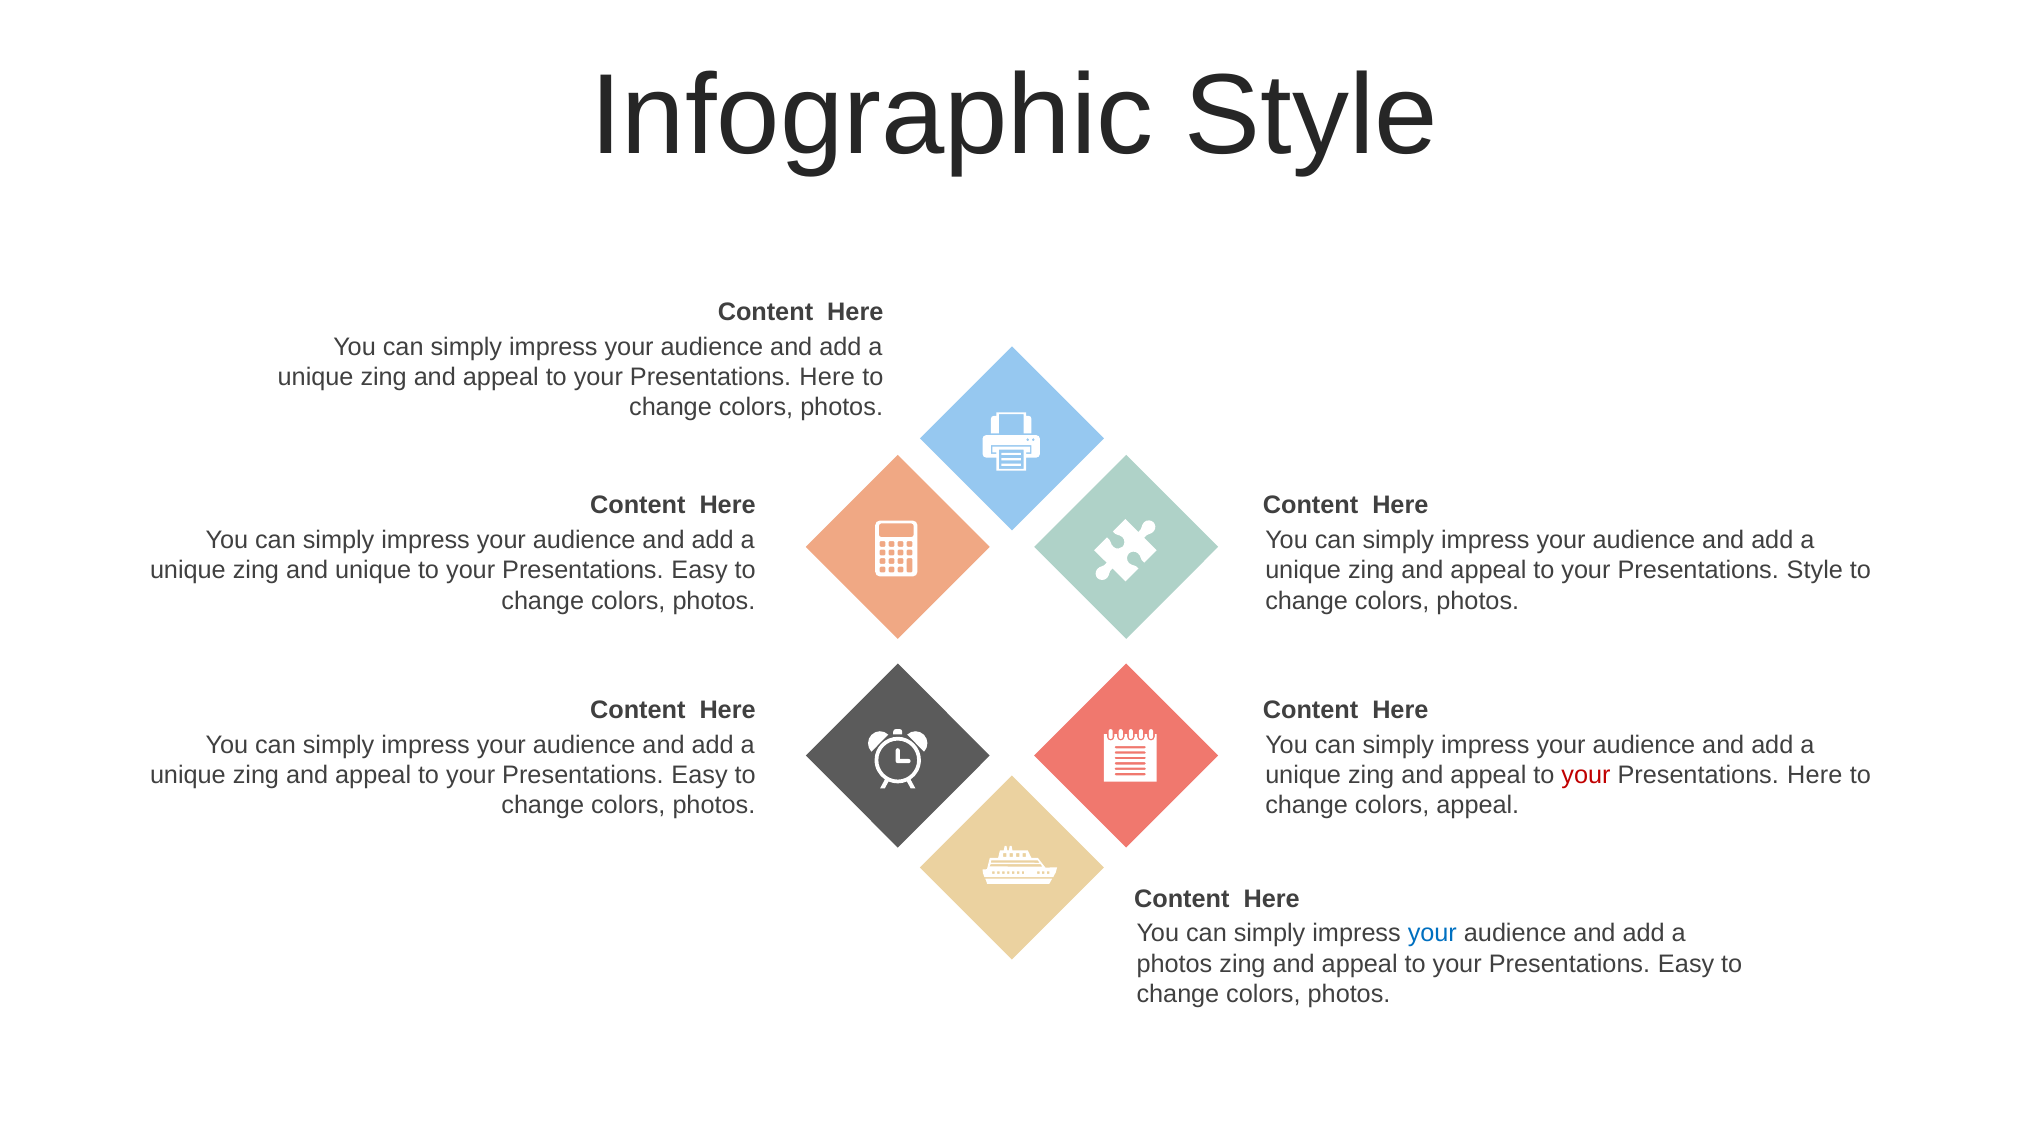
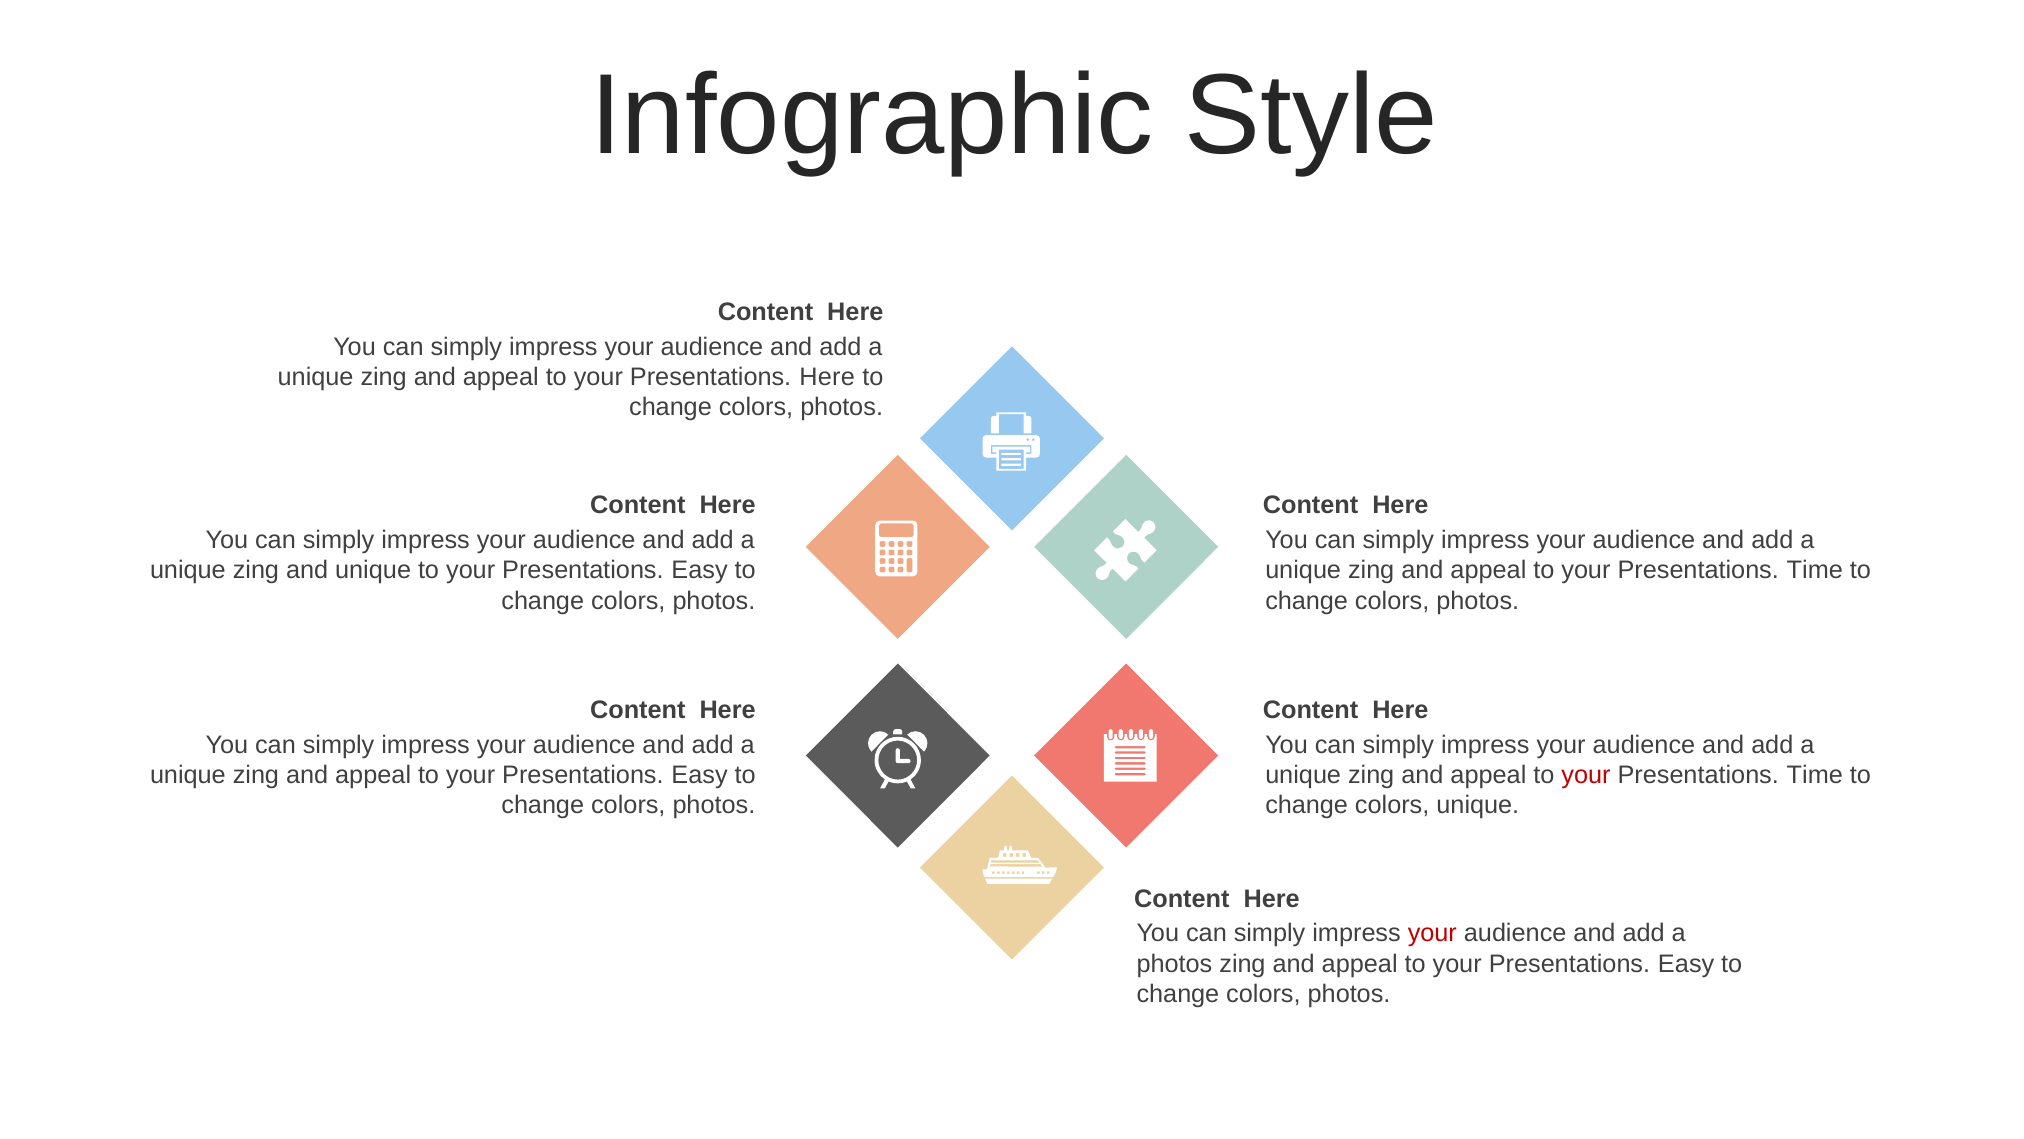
Style at (1815, 570): Style -> Time
Here at (1815, 775): Here -> Time
colors appeal: appeal -> unique
your at (1432, 933) colour: blue -> red
